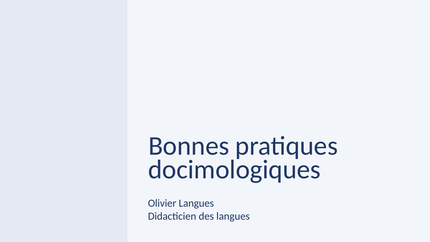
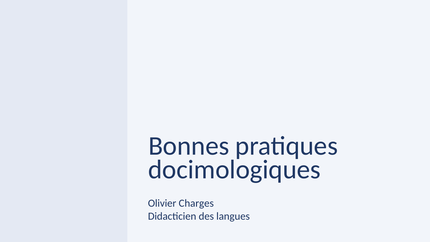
Olivier Langues: Langues -> Charges
